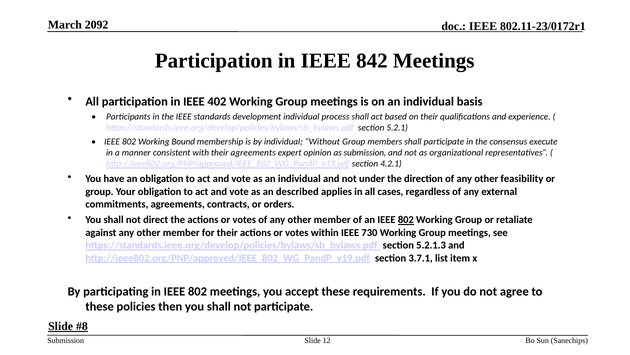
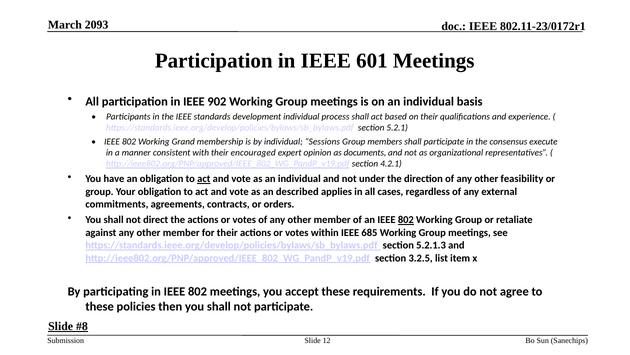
2092: 2092 -> 2093
842: 842 -> 601
402: 402 -> 902
Bound: Bound -> Grand
Without: Without -> Sessions
their agreements: agreements -> encouraged
as submission: submission -> documents
act at (204, 179) underline: none -> present
730: 730 -> 685
3.7.1: 3.7.1 -> 3.2.5
